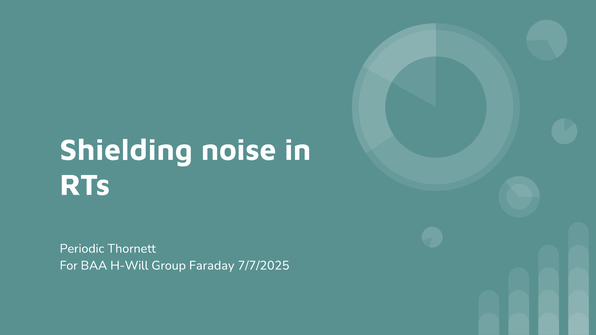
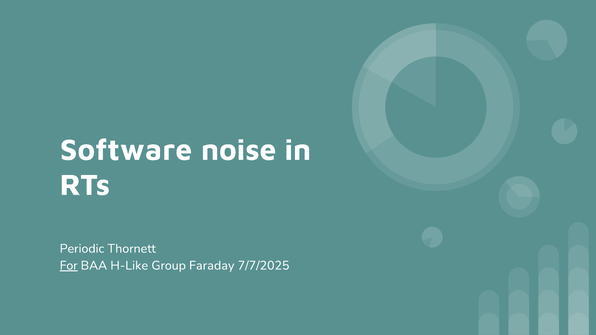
Shielding: Shielding -> Software
For underline: none -> present
H-Will: H-Will -> H-Like
